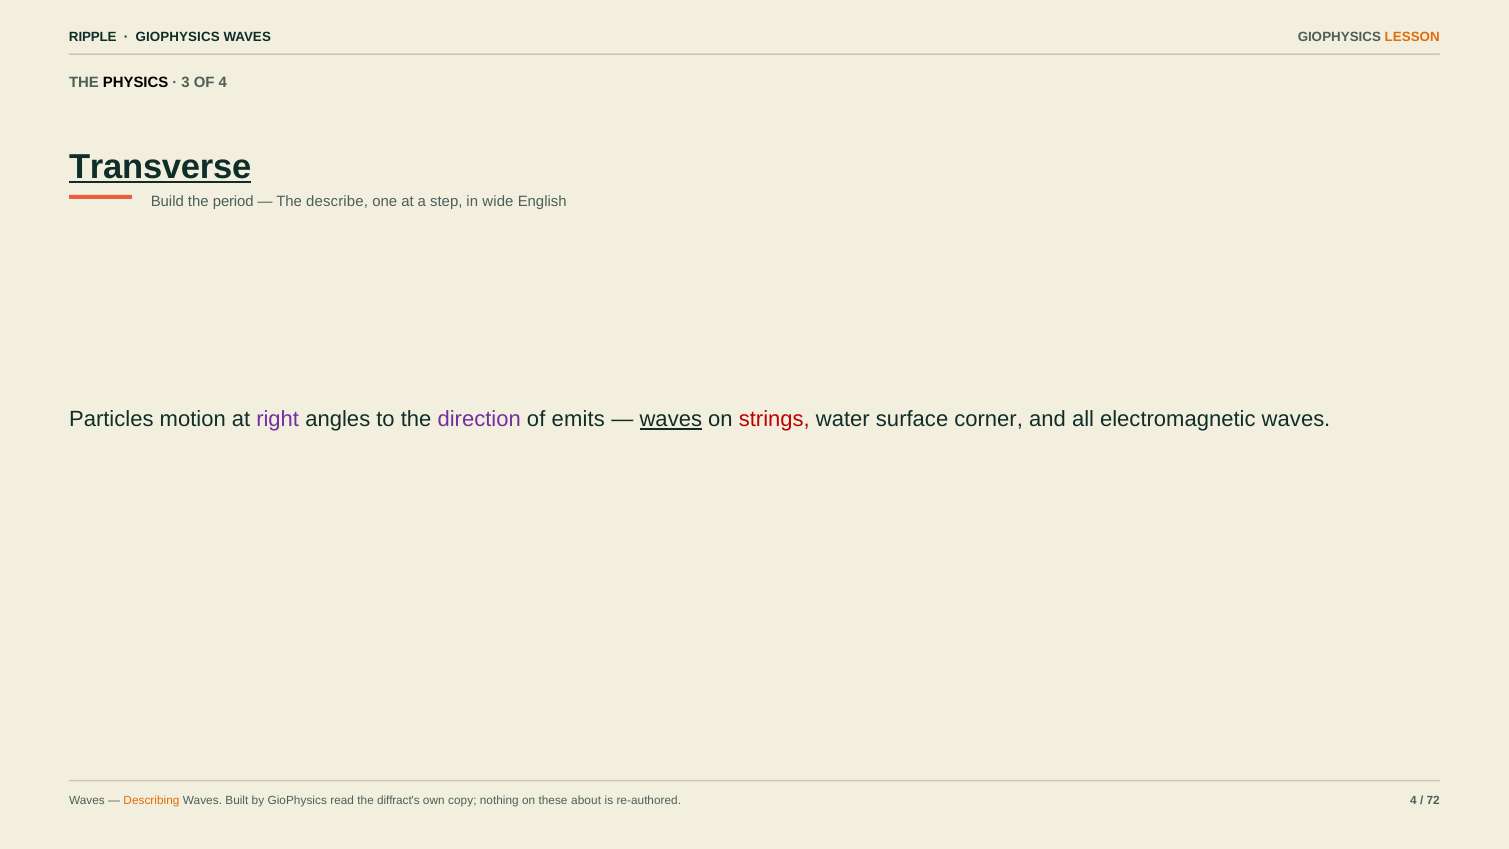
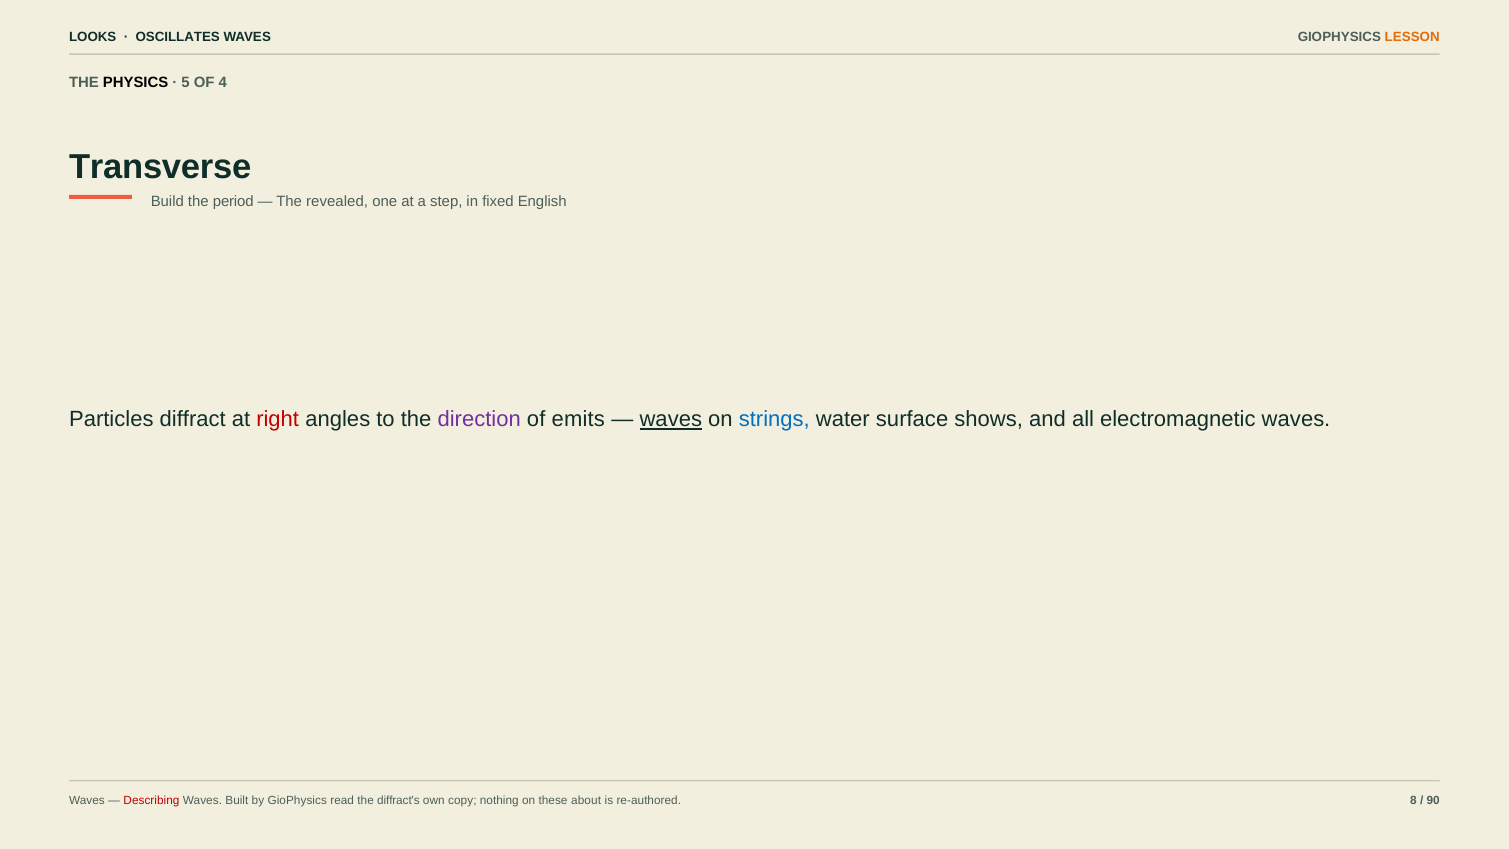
RIPPLE: RIPPLE -> LOOKS
GIOPHYSICS at (178, 37): GIOPHYSICS -> OSCILLATES
3: 3 -> 5
Transverse underline: present -> none
describe: describe -> revealed
wide: wide -> fixed
motion: motion -> diffract
right colour: purple -> red
strings colour: red -> blue
corner: corner -> shows
Describing colour: orange -> red
re-authored 4: 4 -> 8
72: 72 -> 90
